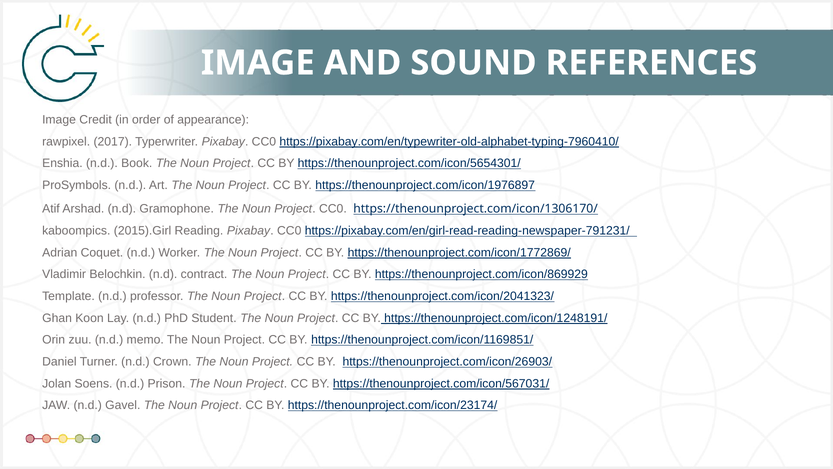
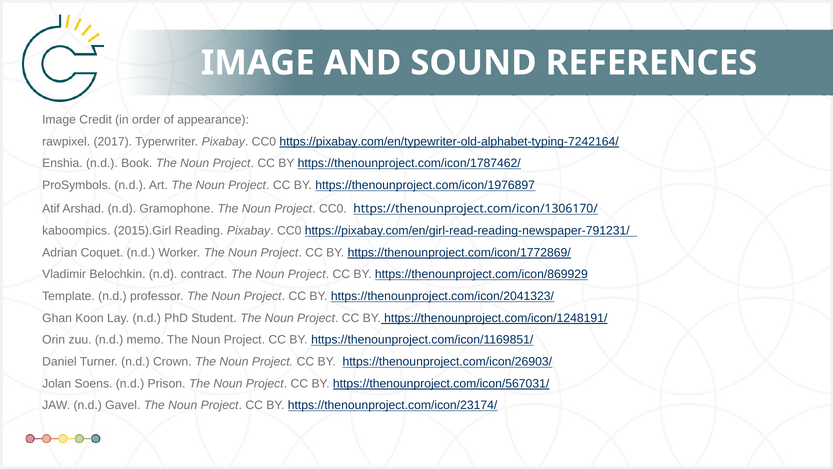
https://pixabay.com/en/typewriter-old-alphabet-typing-7960410/: https://pixabay.com/en/typewriter-old-alphabet-typing-7960410/ -> https://pixabay.com/en/typewriter-old-alphabet-typing-7242164/
https://thenounproject.com/icon/5654301/: https://thenounproject.com/icon/5654301/ -> https://thenounproject.com/icon/1787462/
